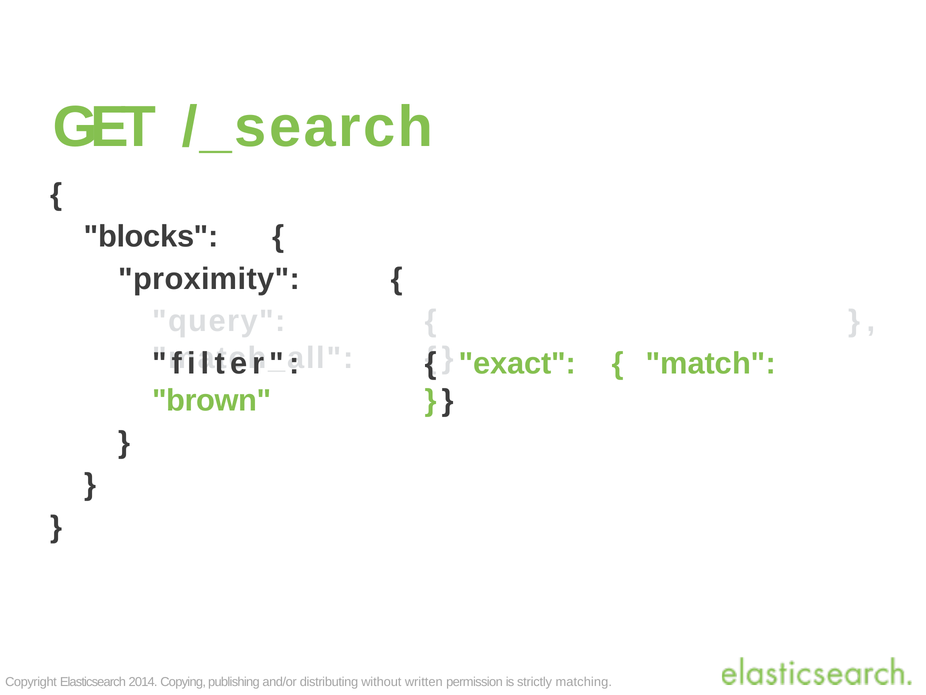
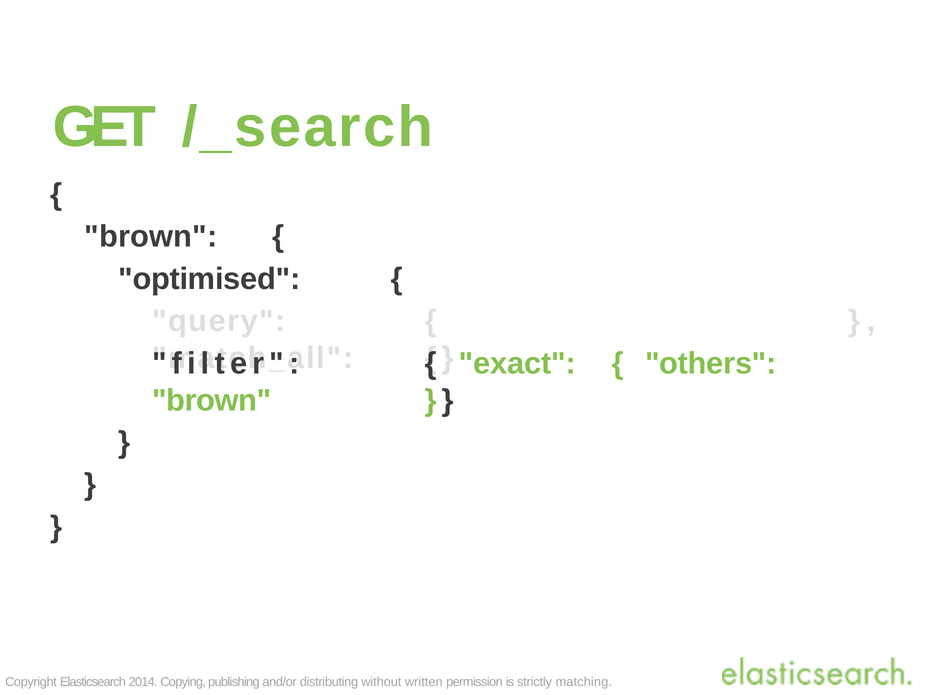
blocks at (151, 237): blocks -> brown
proximity: proximity -> optimised
match: match -> others
